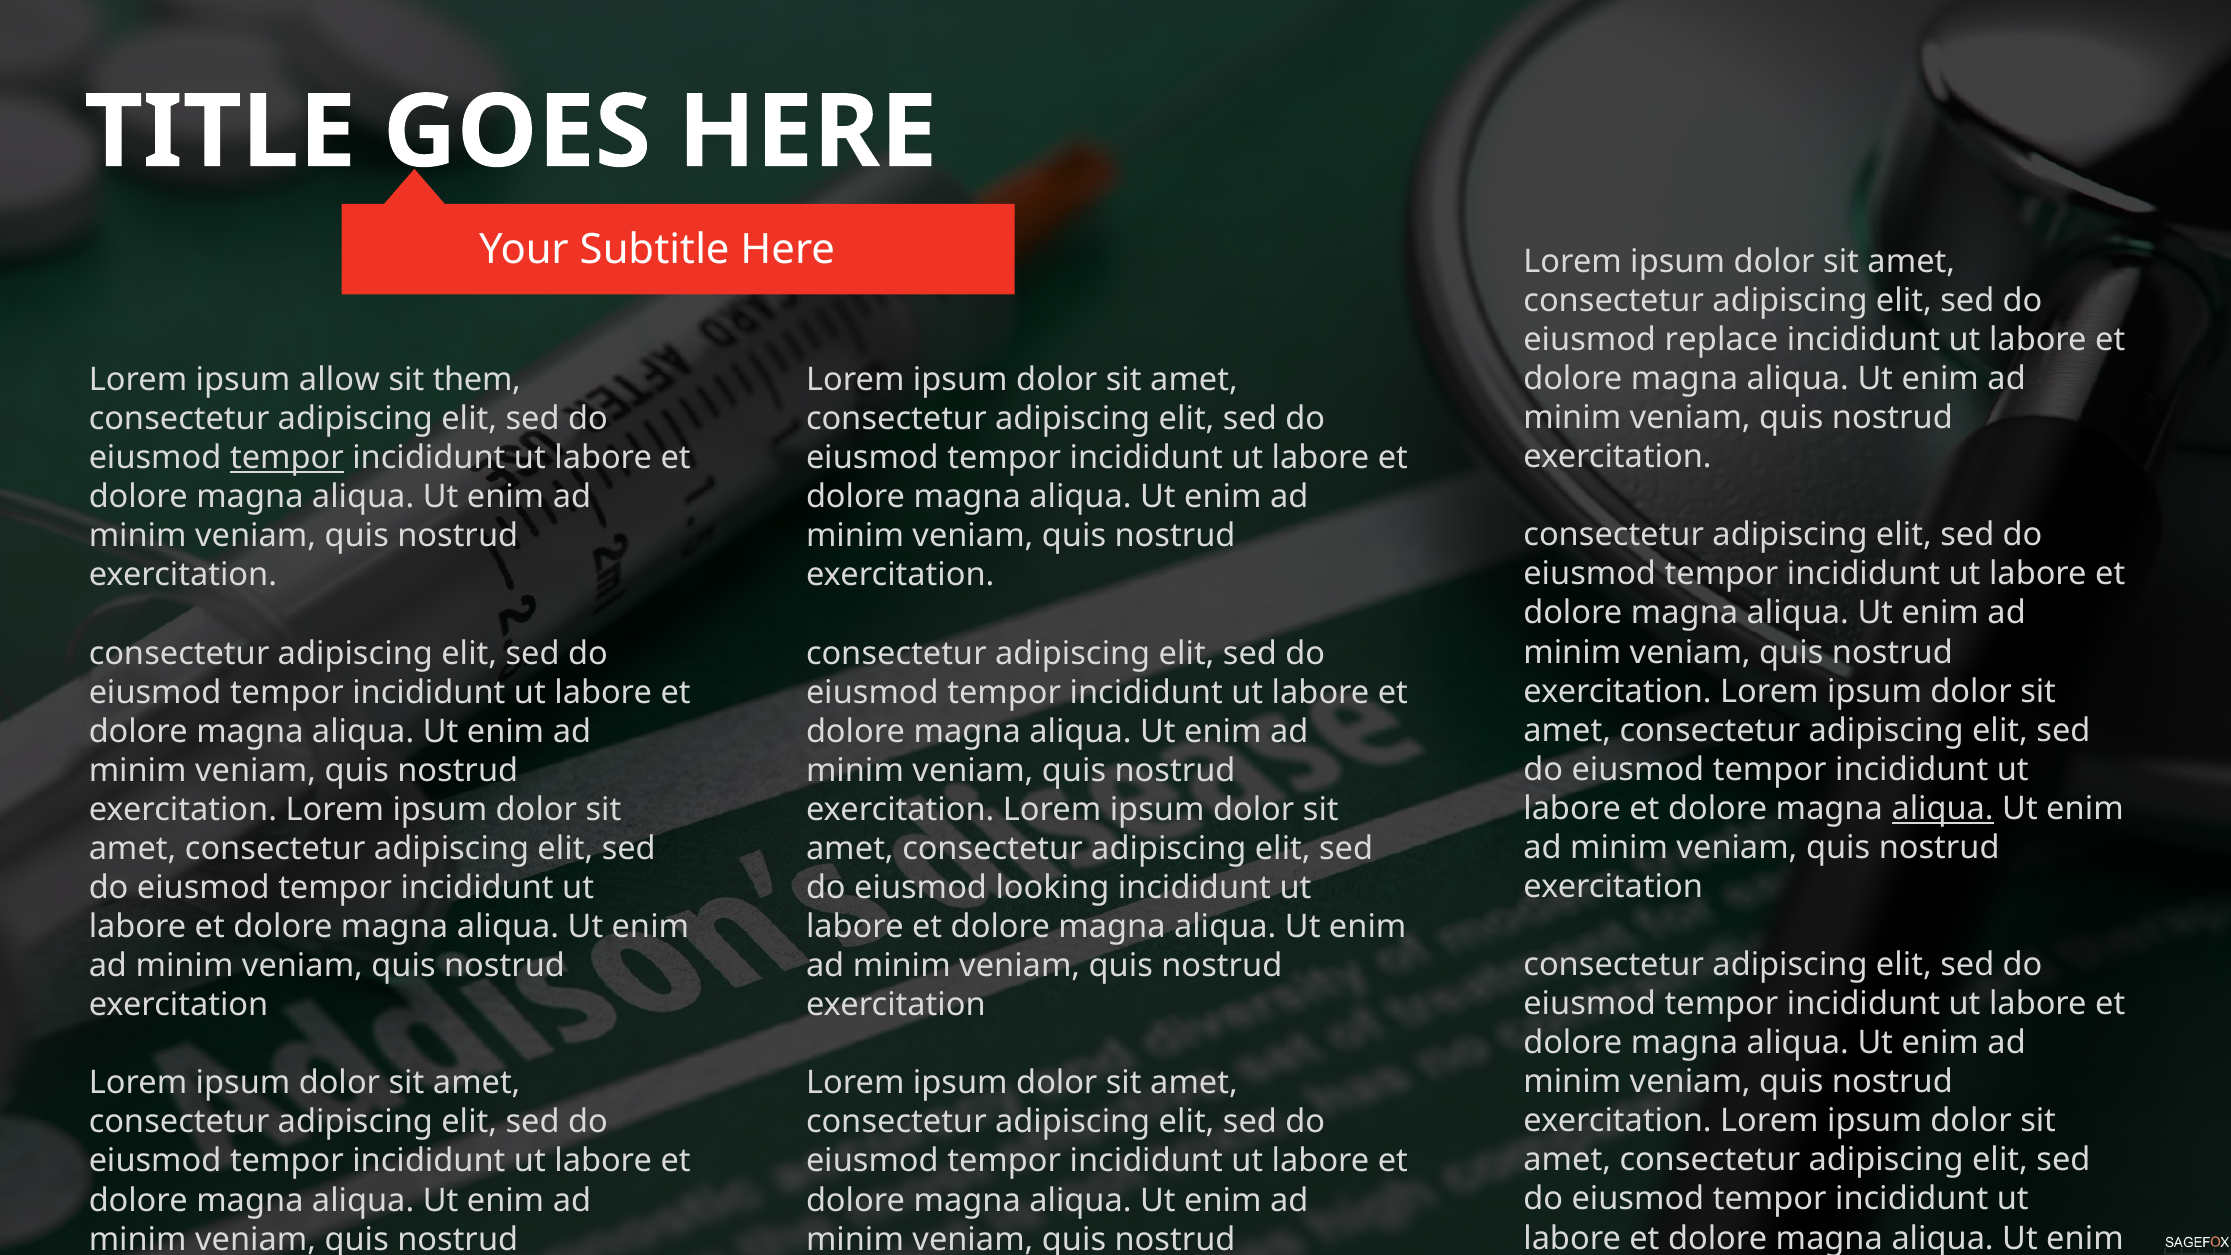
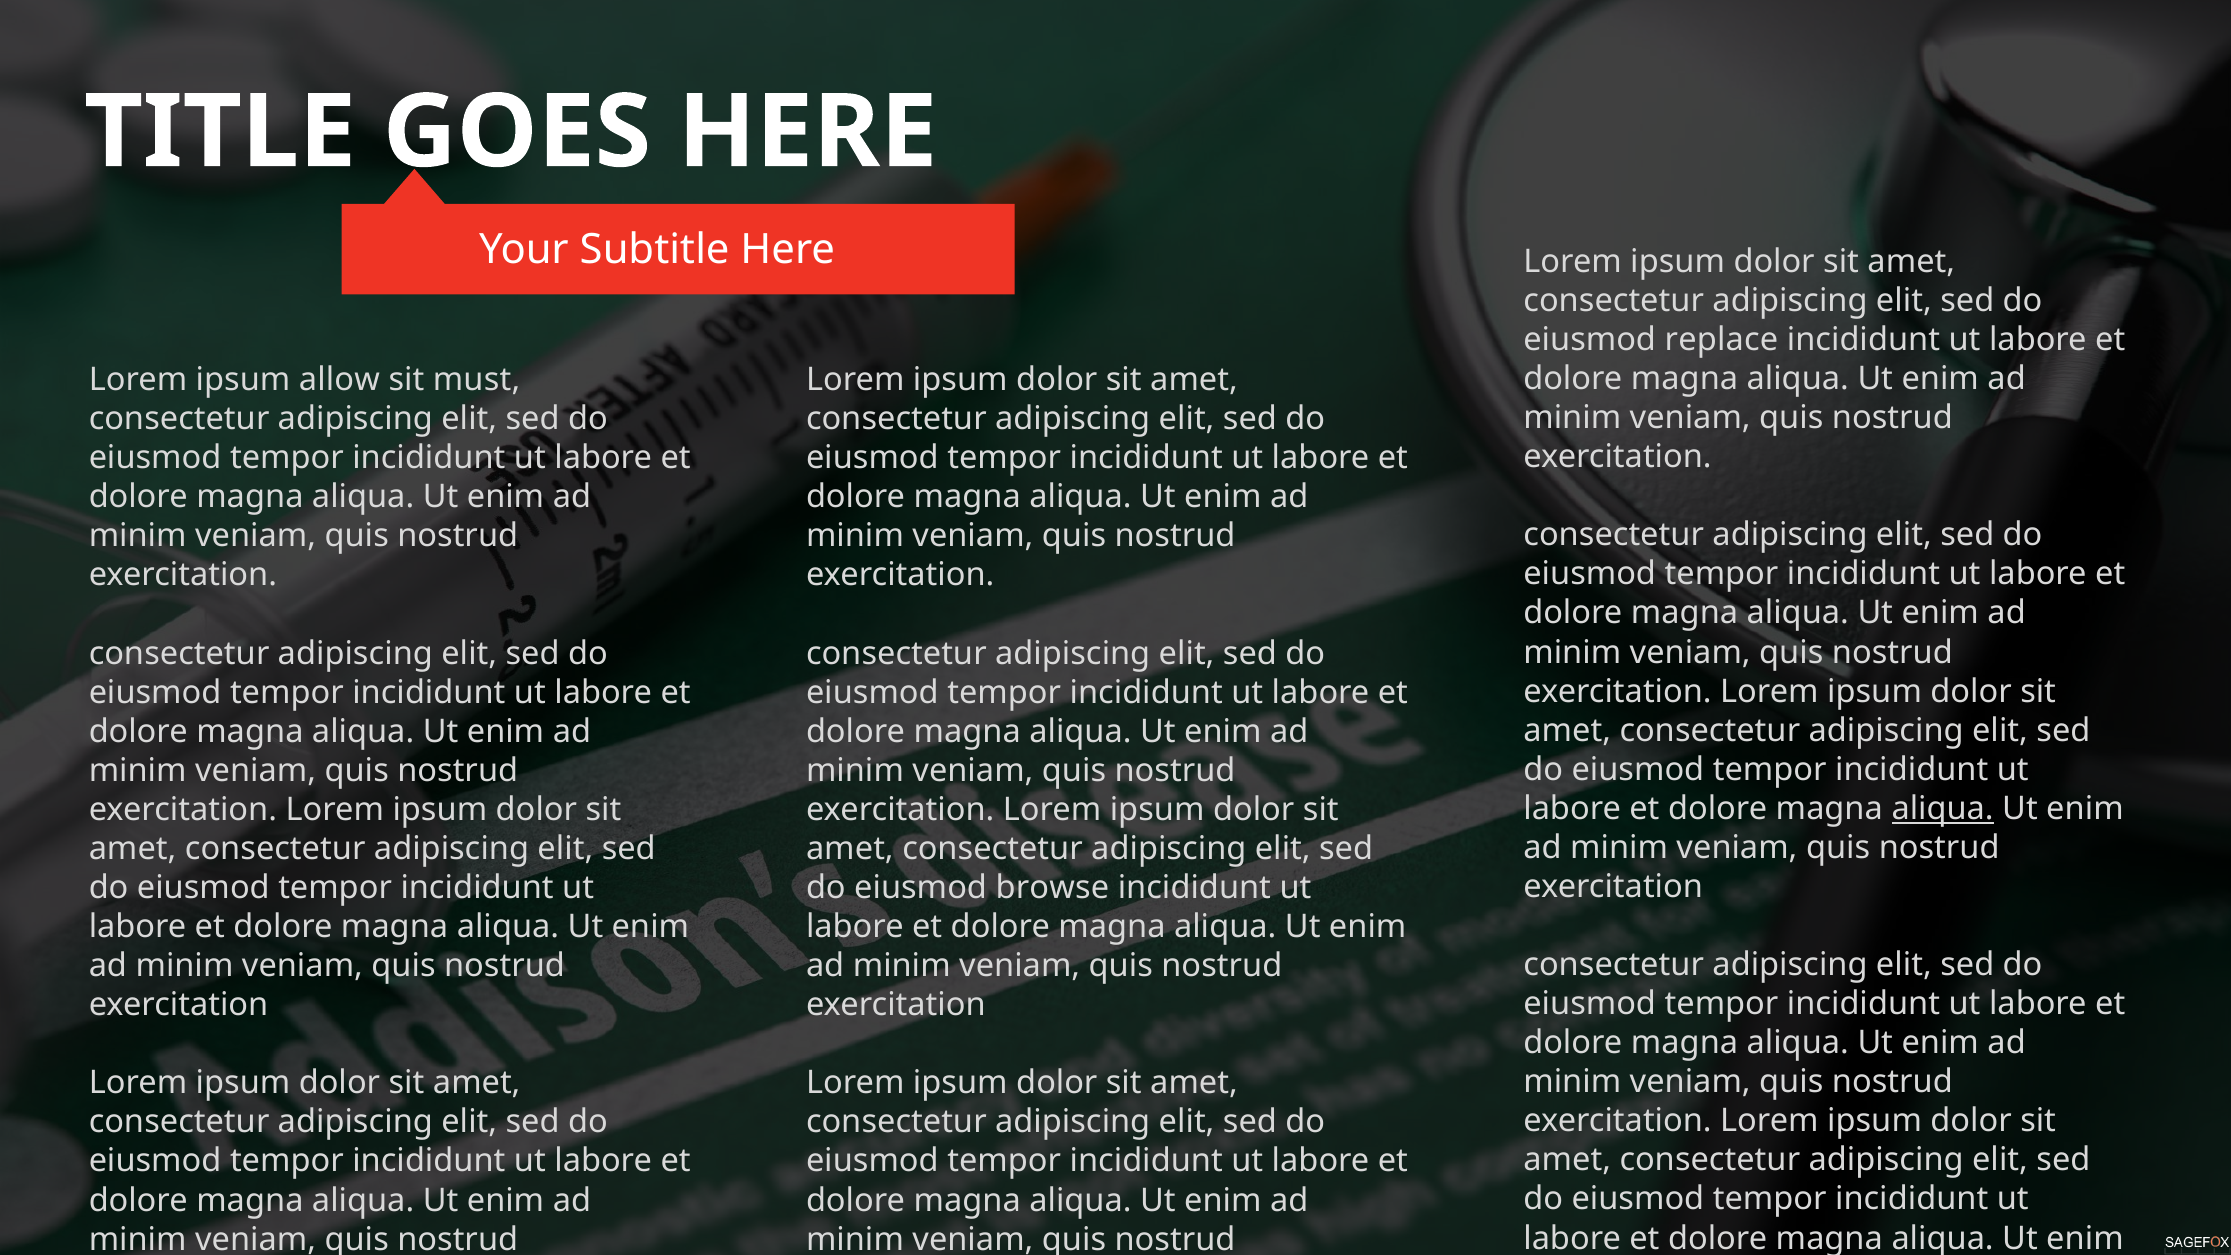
them: them -> must
tempor at (287, 458) underline: present -> none
looking: looking -> browse
